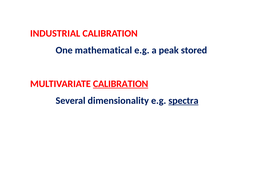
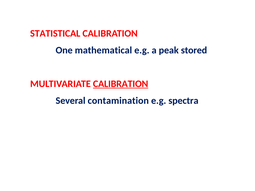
INDUSTRIAL: INDUSTRIAL -> STATISTICAL
dimensionality: dimensionality -> contamination
spectra underline: present -> none
